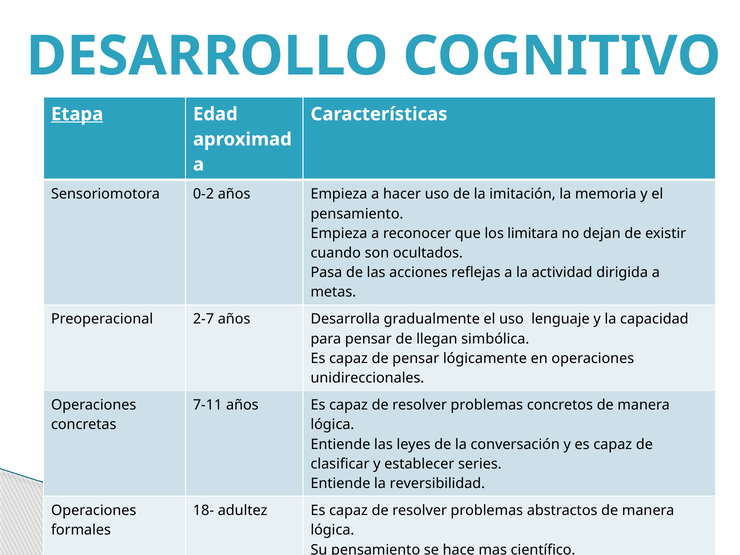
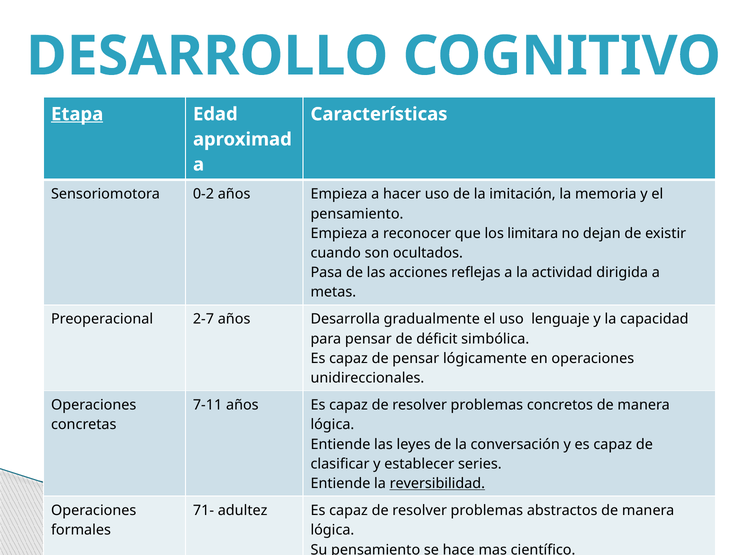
llegan: llegan -> déficit
reversibilidad underline: none -> present
18-: 18- -> 71-
